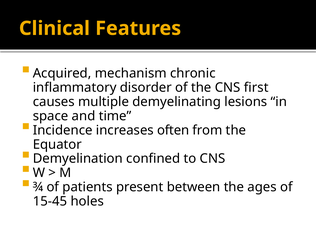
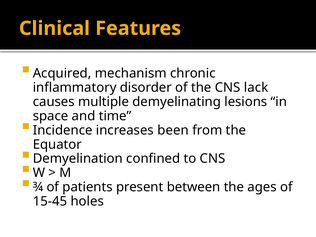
first: first -> lack
often: often -> been
